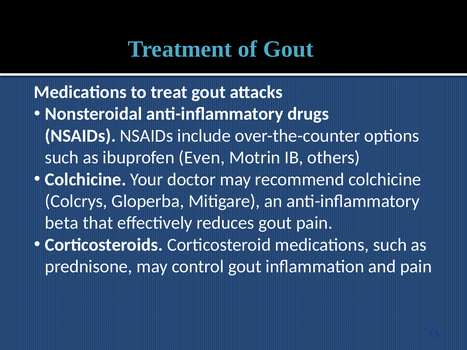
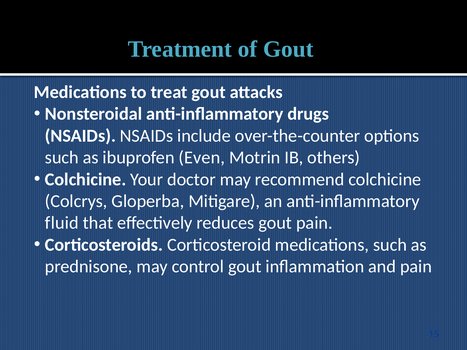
beta: beta -> fluid
